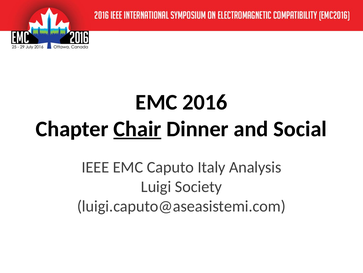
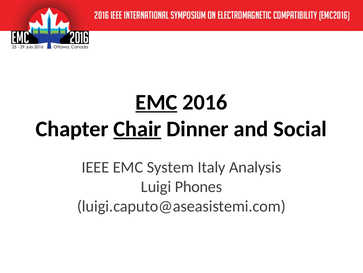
EMC at (156, 102) underline: none -> present
Caputo: Caputo -> System
Society: Society -> Phones
